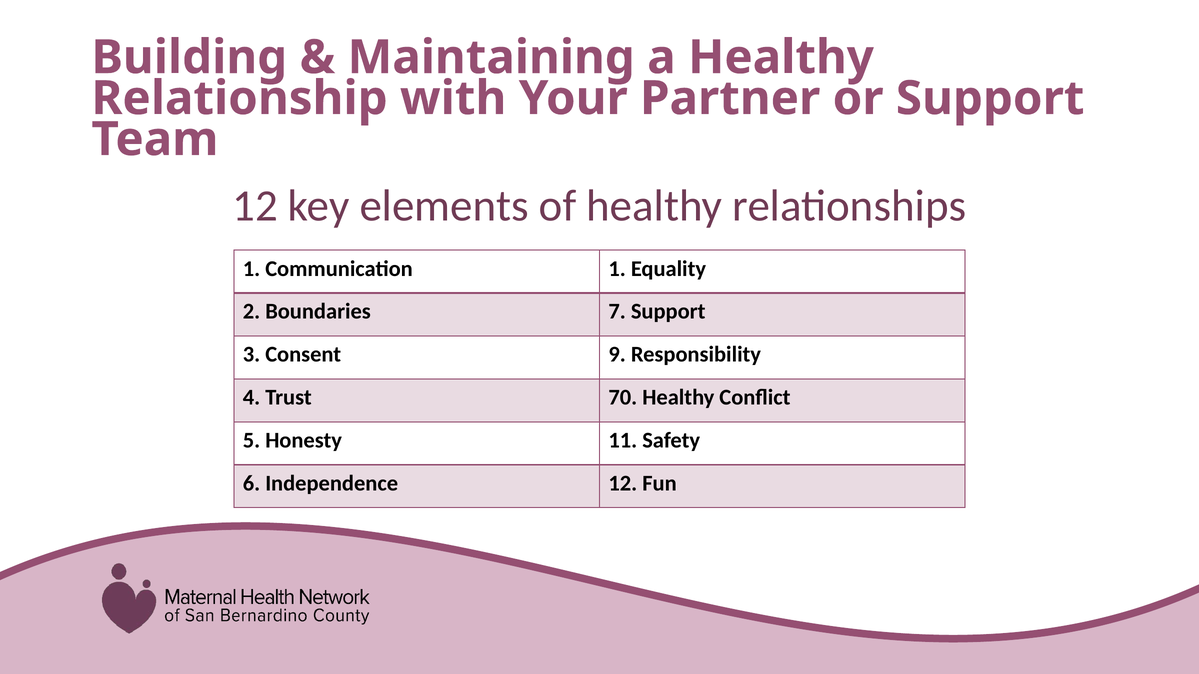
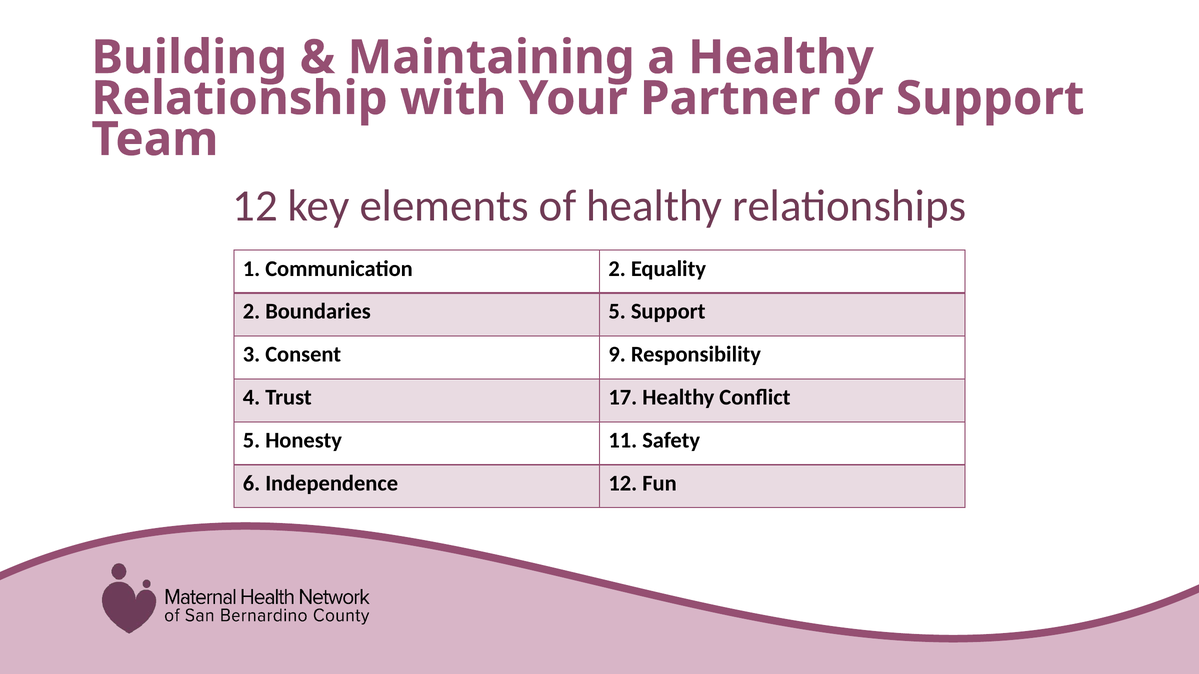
Communication 1: 1 -> 2
Boundaries 7: 7 -> 5
70: 70 -> 17
